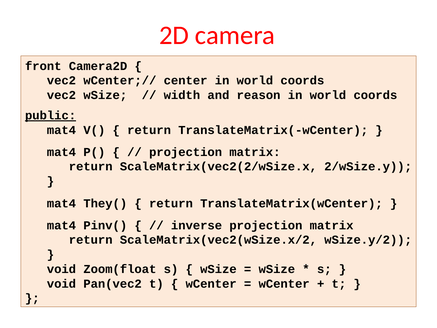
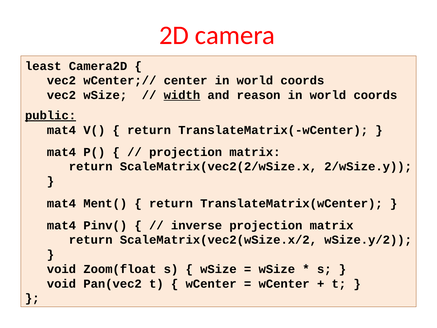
front: front -> least
width underline: none -> present
They(: They( -> Ment(
